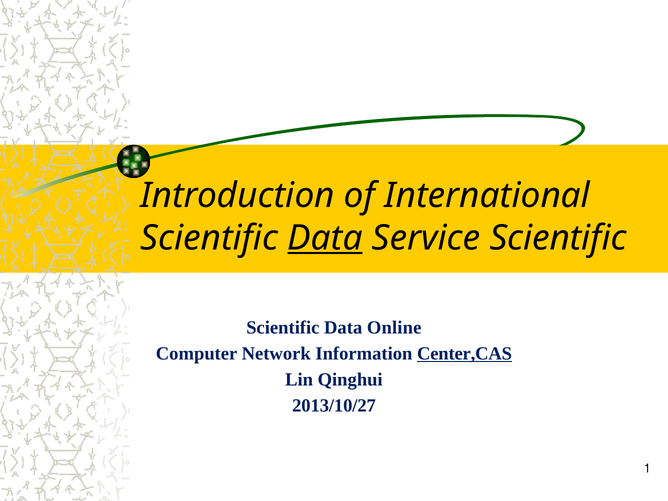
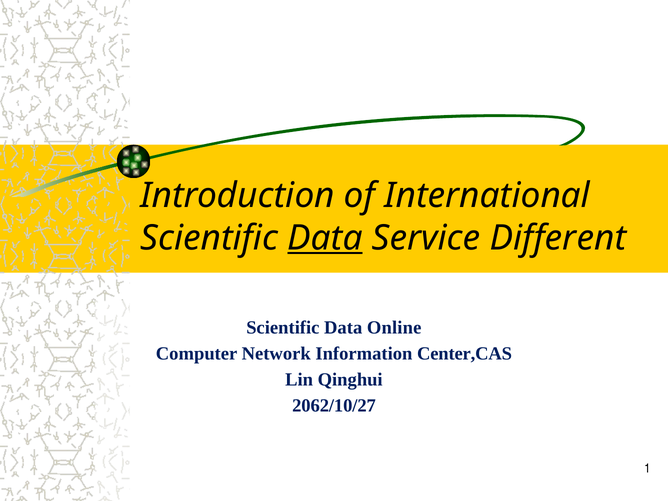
Service Scientific: Scientific -> Different
Center,CAS underline: present -> none
2013/10/27: 2013/10/27 -> 2062/10/27
